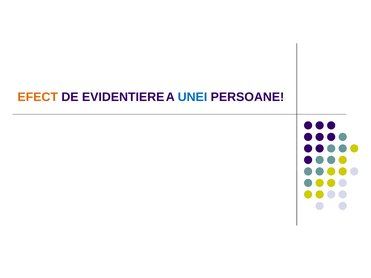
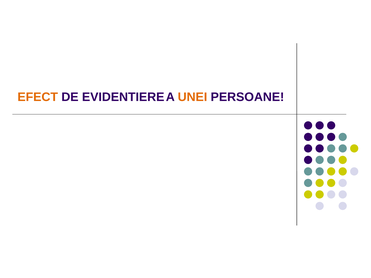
UNEI colour: blue -> orange
